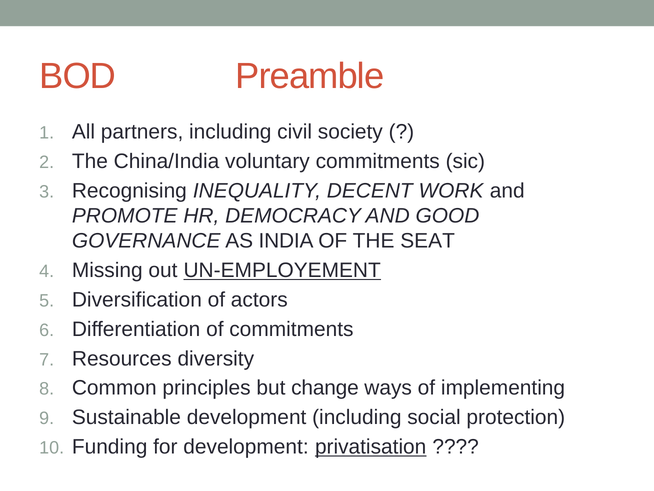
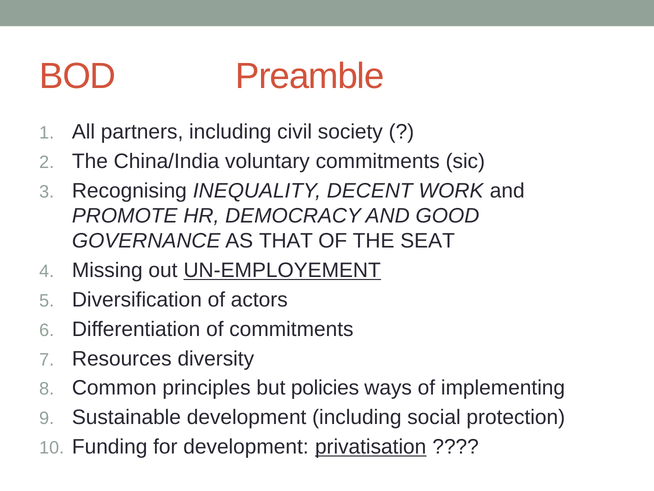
INDIA: INDIA -> THAT
change: change -> policies
